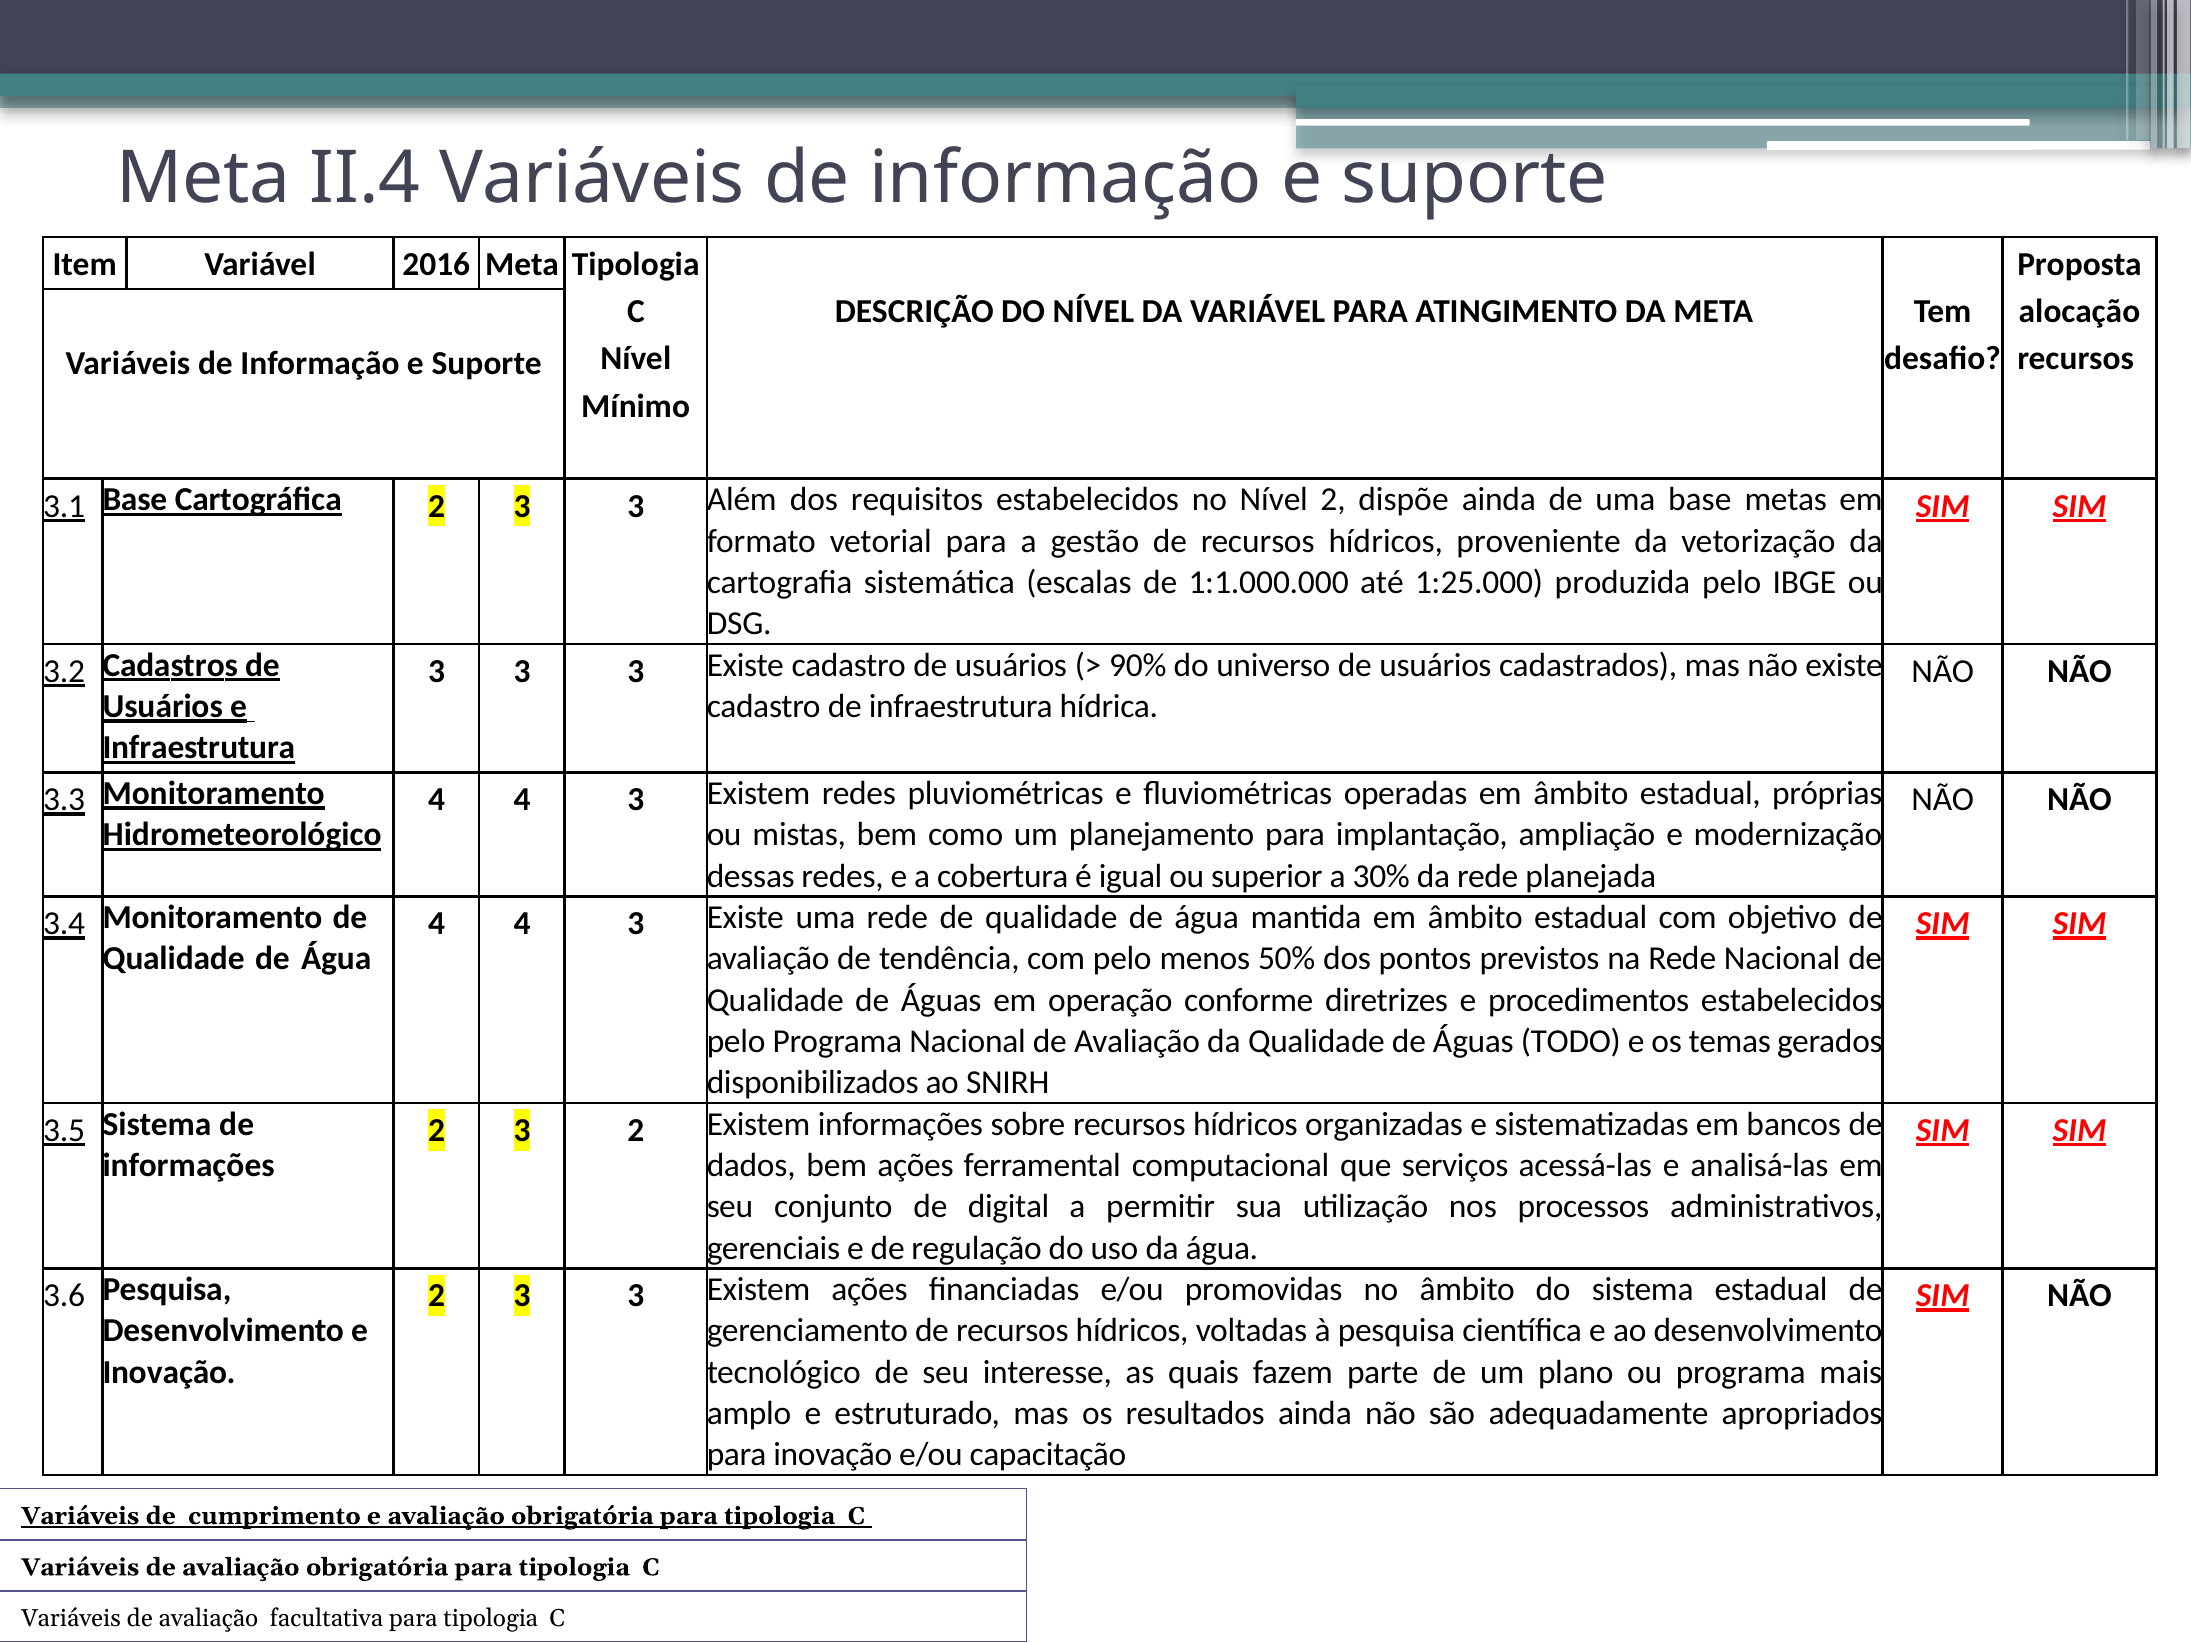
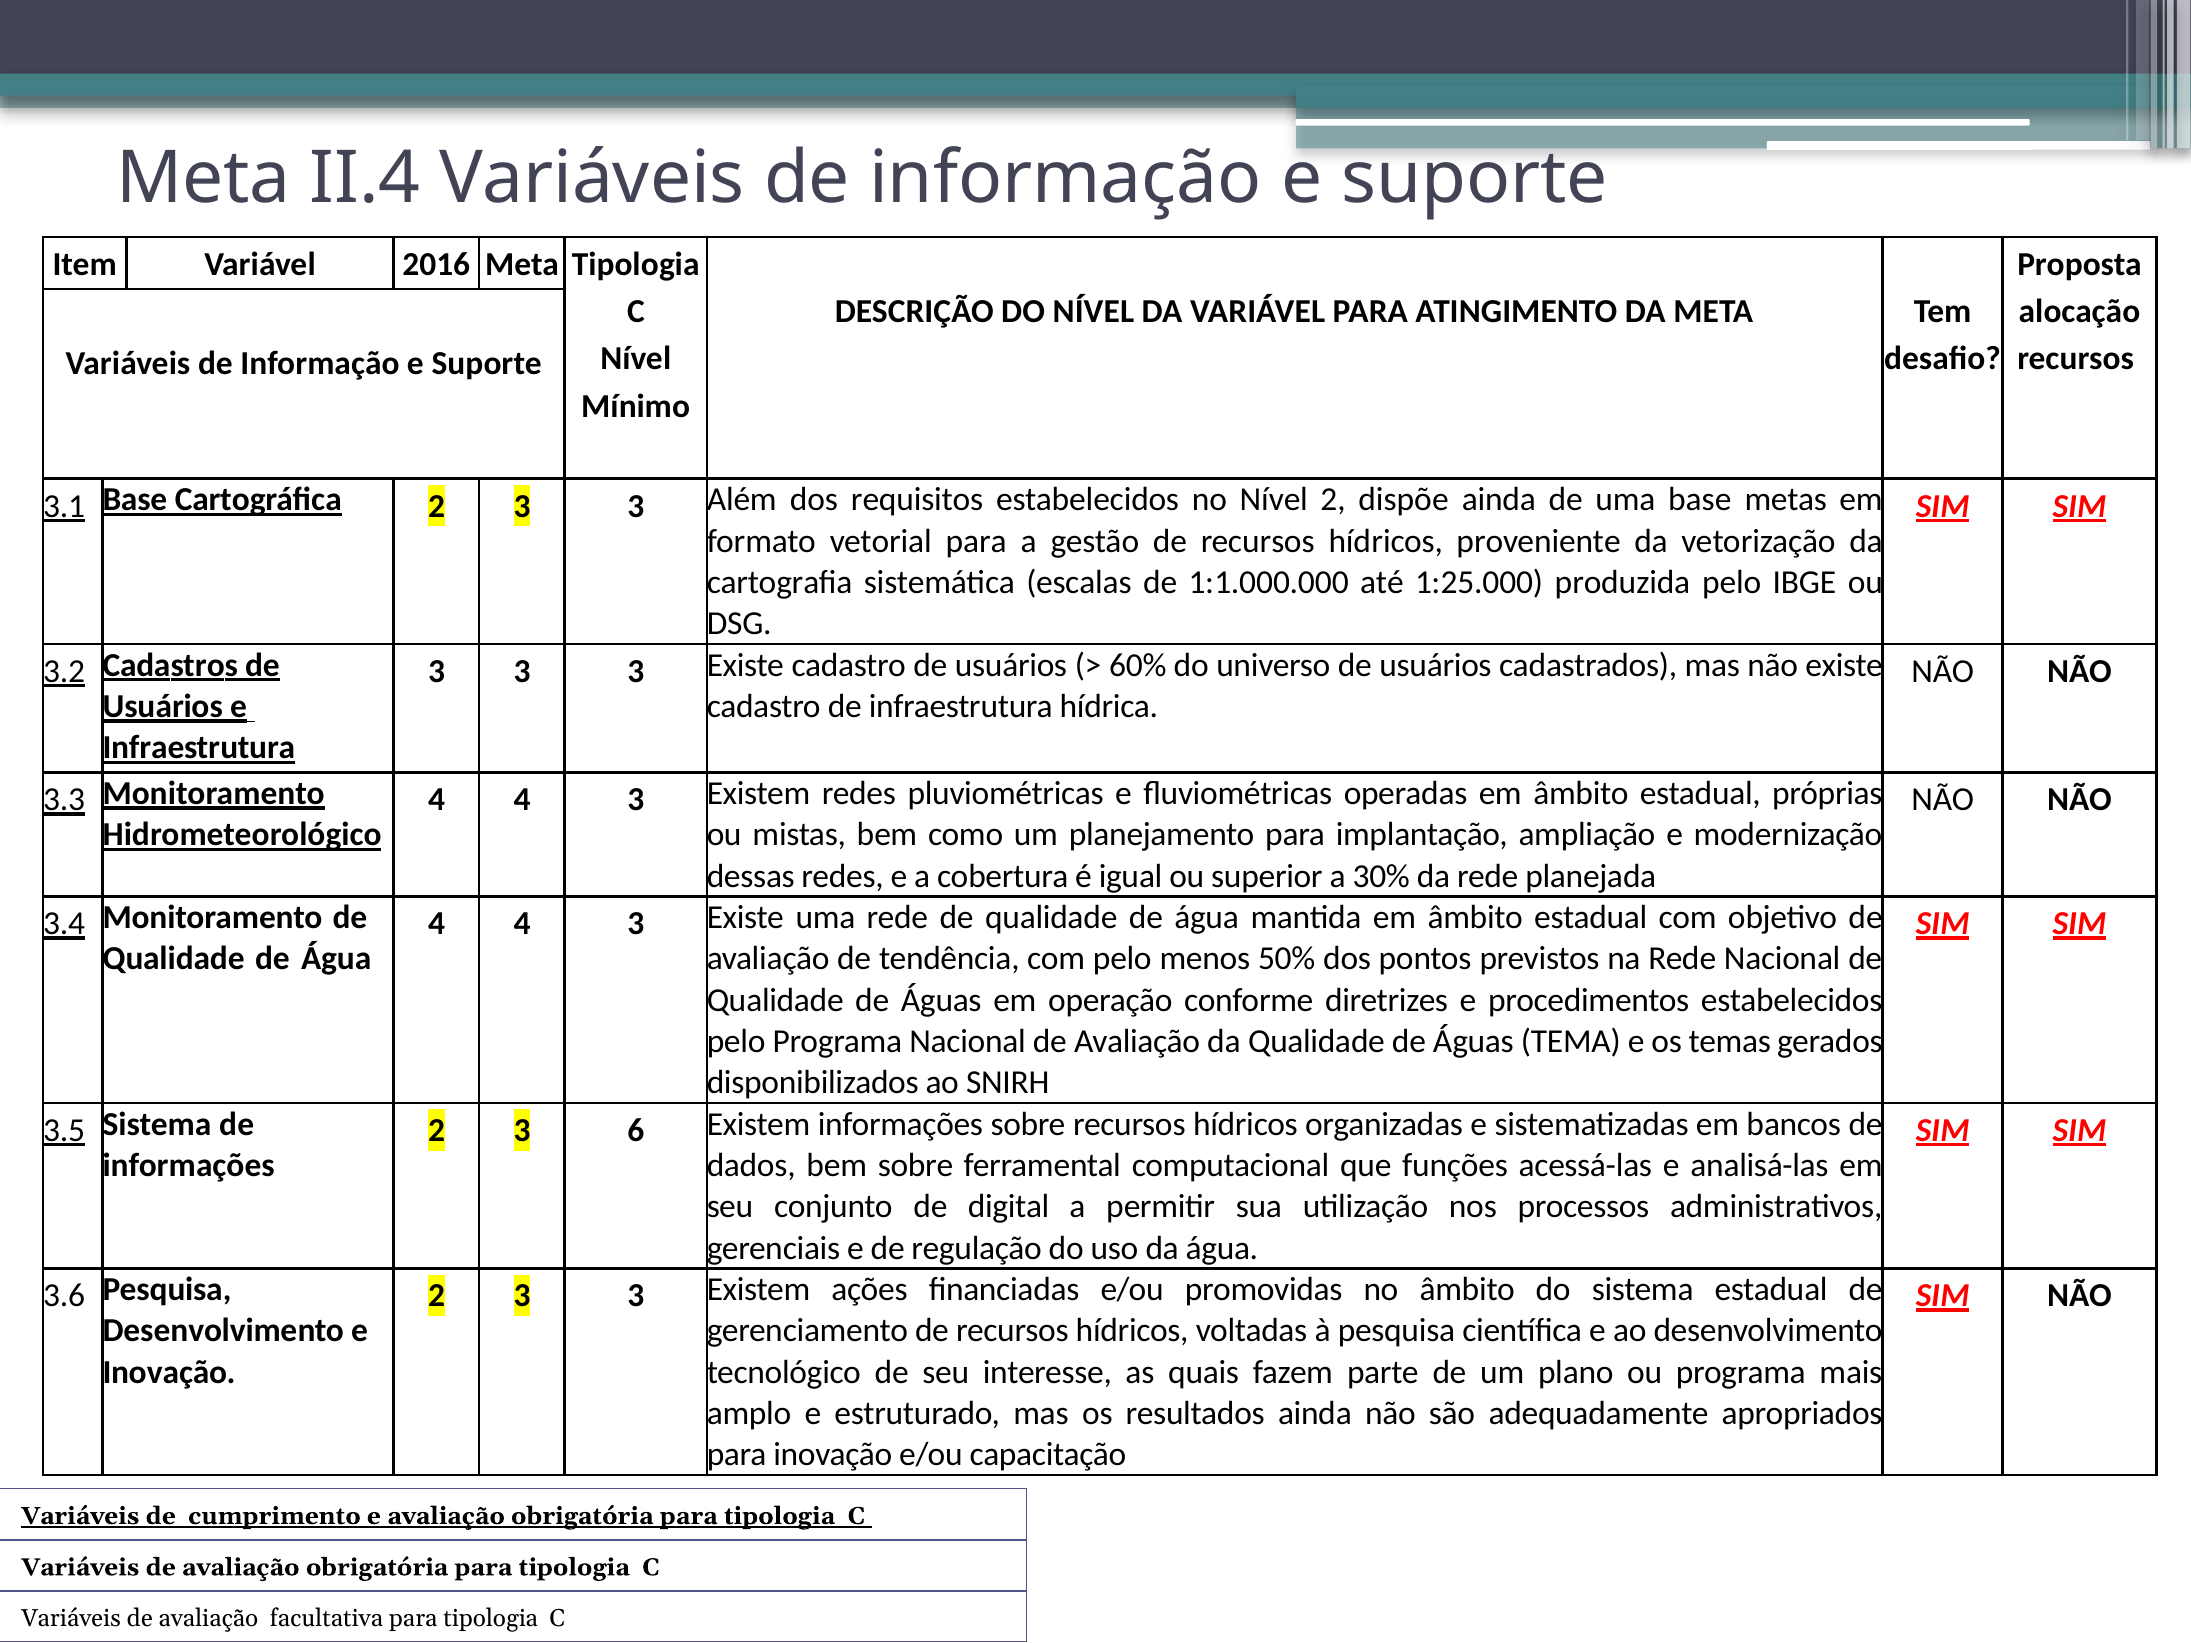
90%: 90% -> 60%
TODO: TODO -> TEMA
3 2: 2 -> 6
bem ações: ações -> sobre
serviços: serviços -> funções
